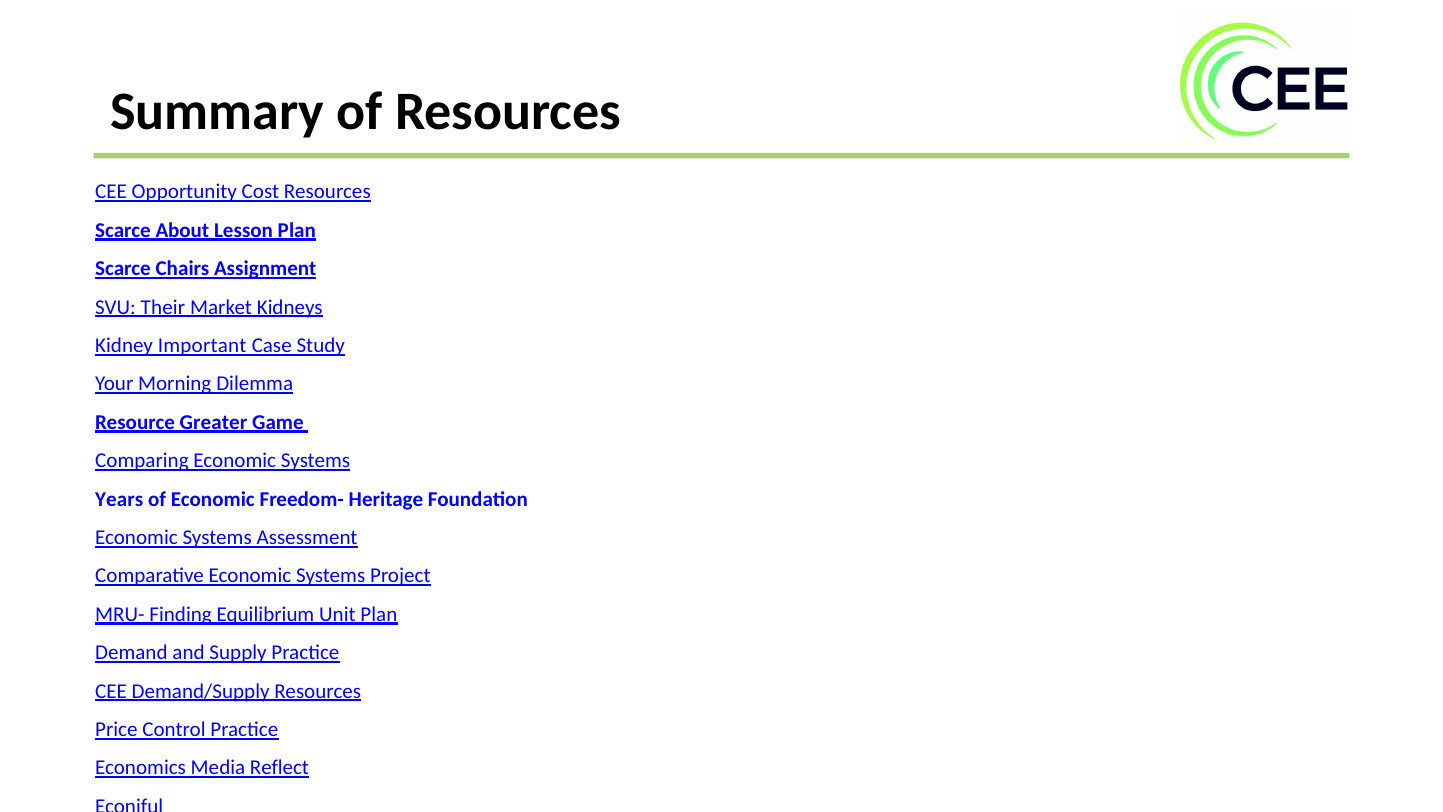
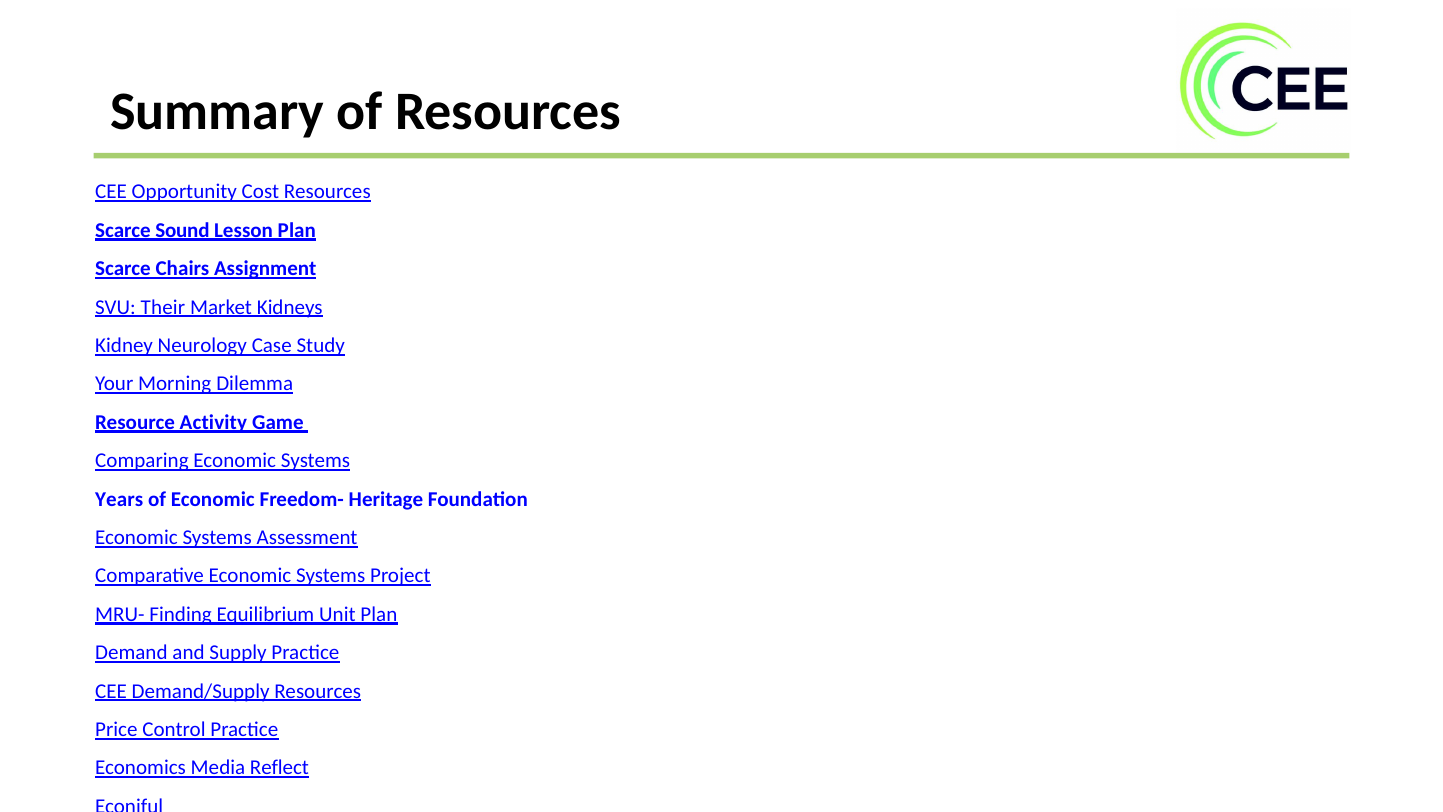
About: About -> Sound
Important: Important -> Neurology
Greater: Greater -> Activity
